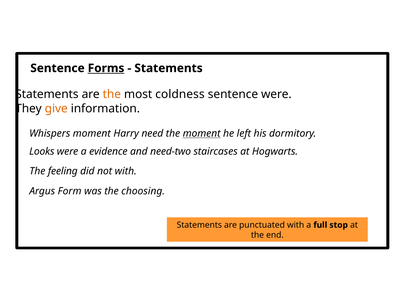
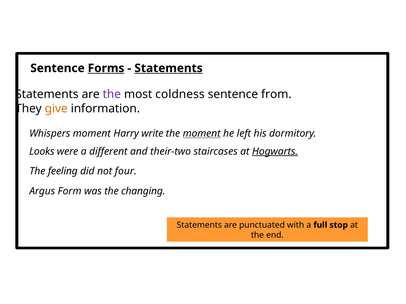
Statements at (169, 68) underline: none -> present
the at (112, 95) colour: orange -> purple
sentence were: were -> from
need: need -> write
evidence: evidence -> different
need-two: need-two -> their-two
Hogwarts underline: none -> present
not with: with -> four
choosing: choosing -> changing
